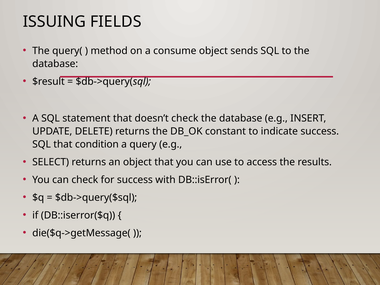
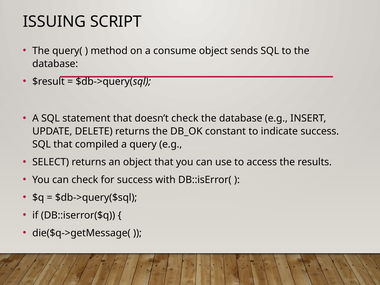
FIELDS: FIELDS -> SCRIPT
condition: condition -> compiled
